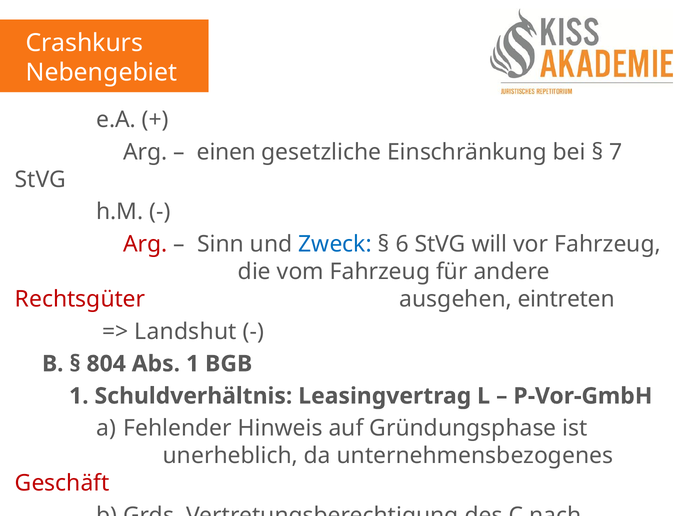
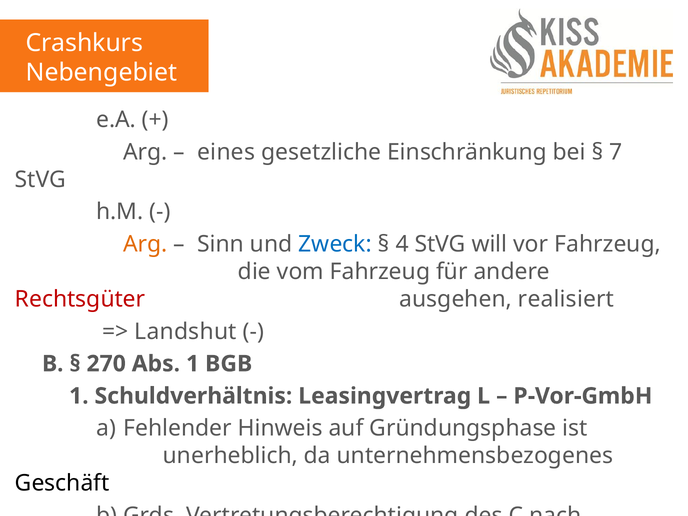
einen: einen -> eines
Arg at (145, 244) colour: red -> orange
6: 6 -> 4
eintreten: eintreten -> realisiert
804: 804 -> 270
Geschäft colour: red -> black
